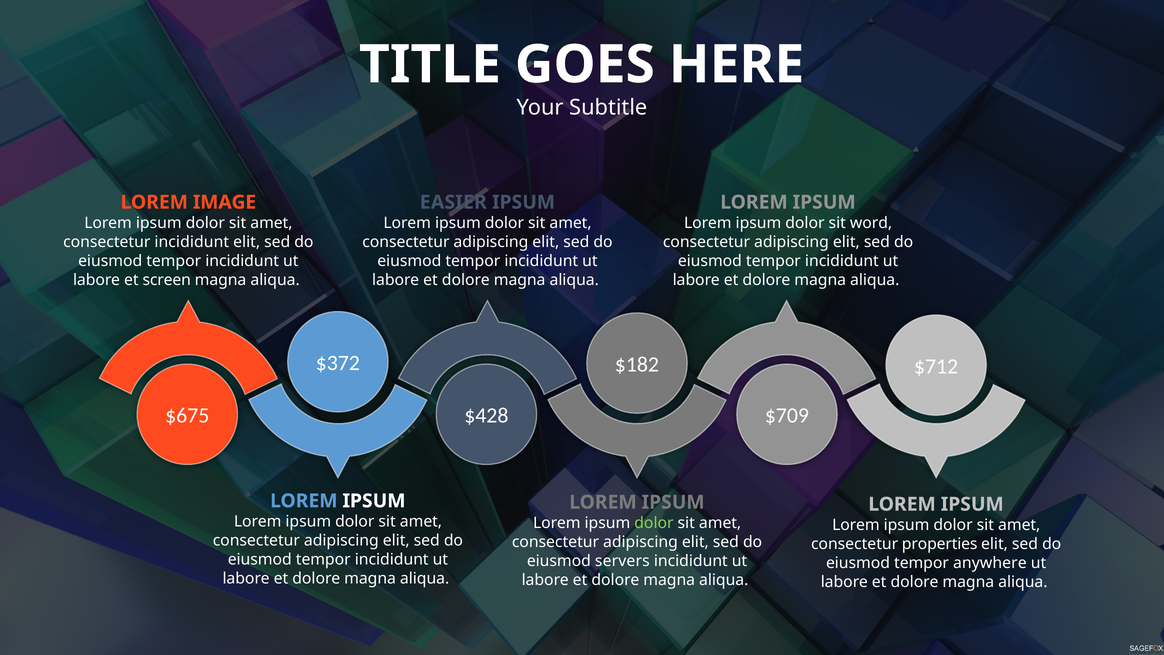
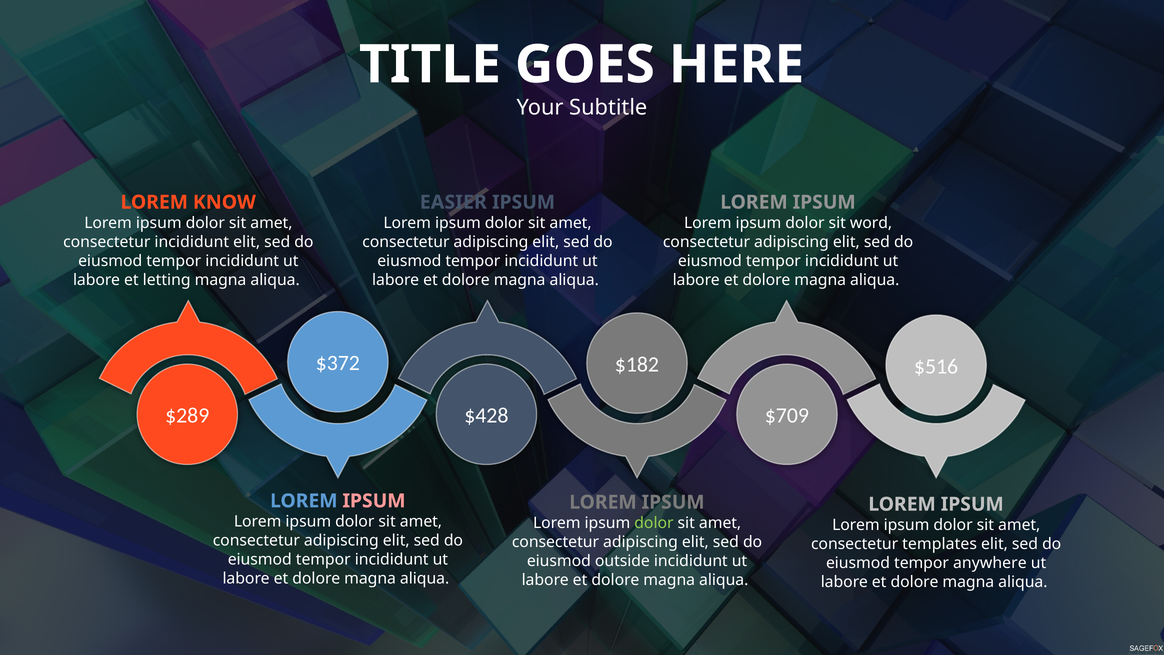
IMAGE: IMAGE -> KNOW
screen: screen -> letting
$712: $712 -> $516
$675: $675 -> $289
IPSUM at (374, 501) colour: white -> pink
properties: properties -> templates
servers: servers -> outside
